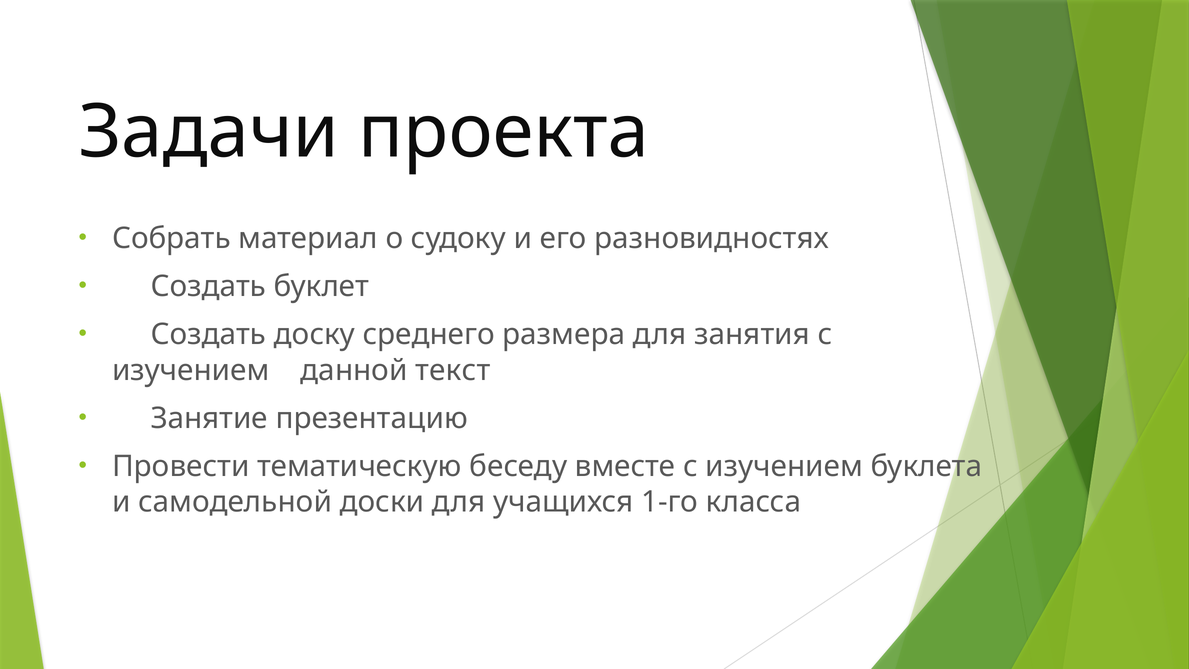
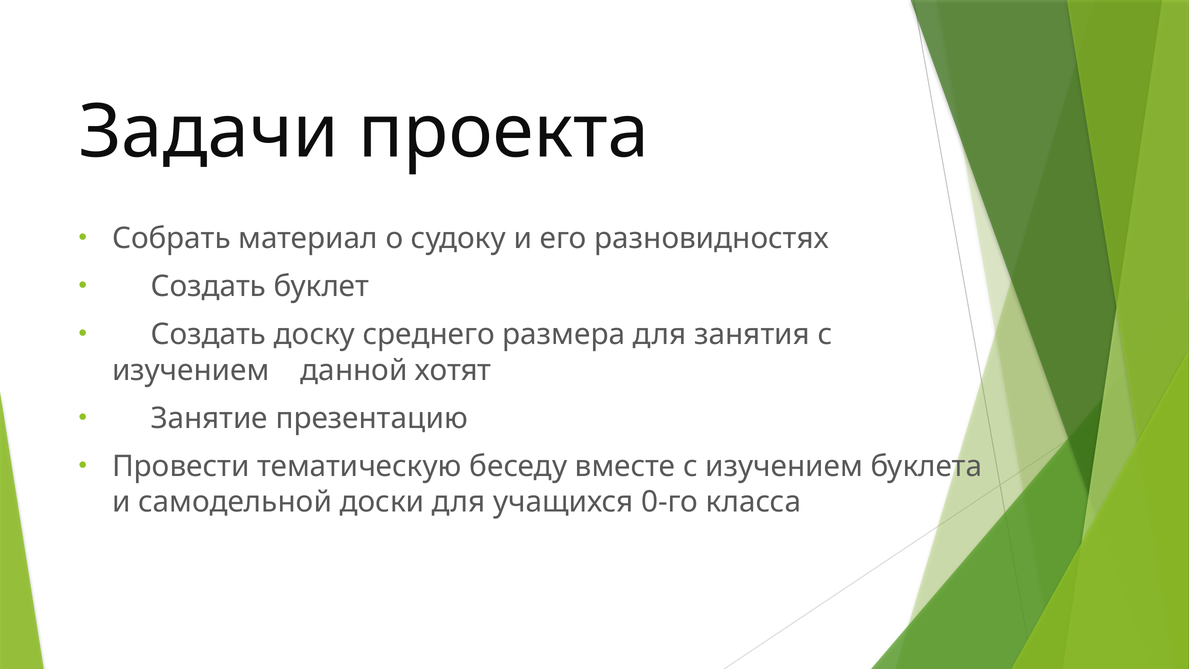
текст: текст -> хотят
1-го: 1-го -> 0-го
